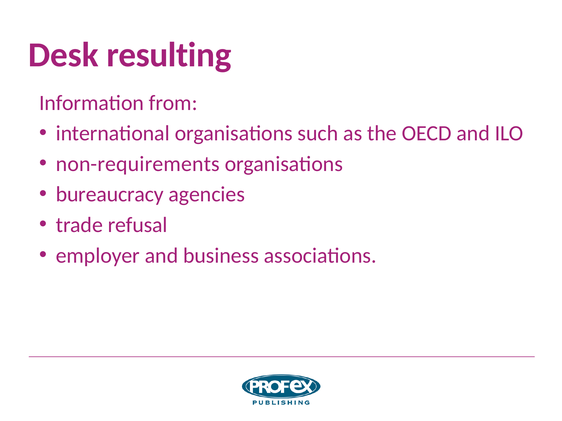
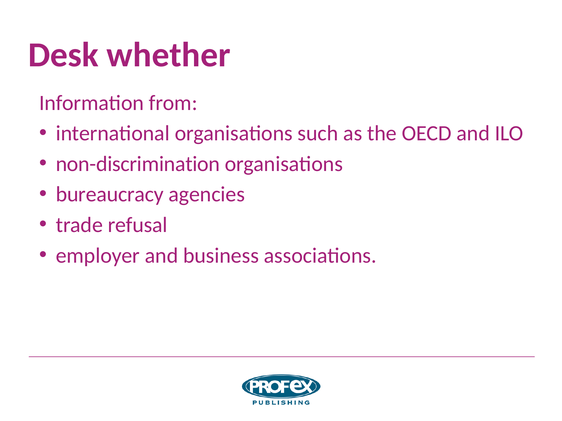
resulting: resulting -> whether
non-requirements: non-requirements -> non-discrimination
